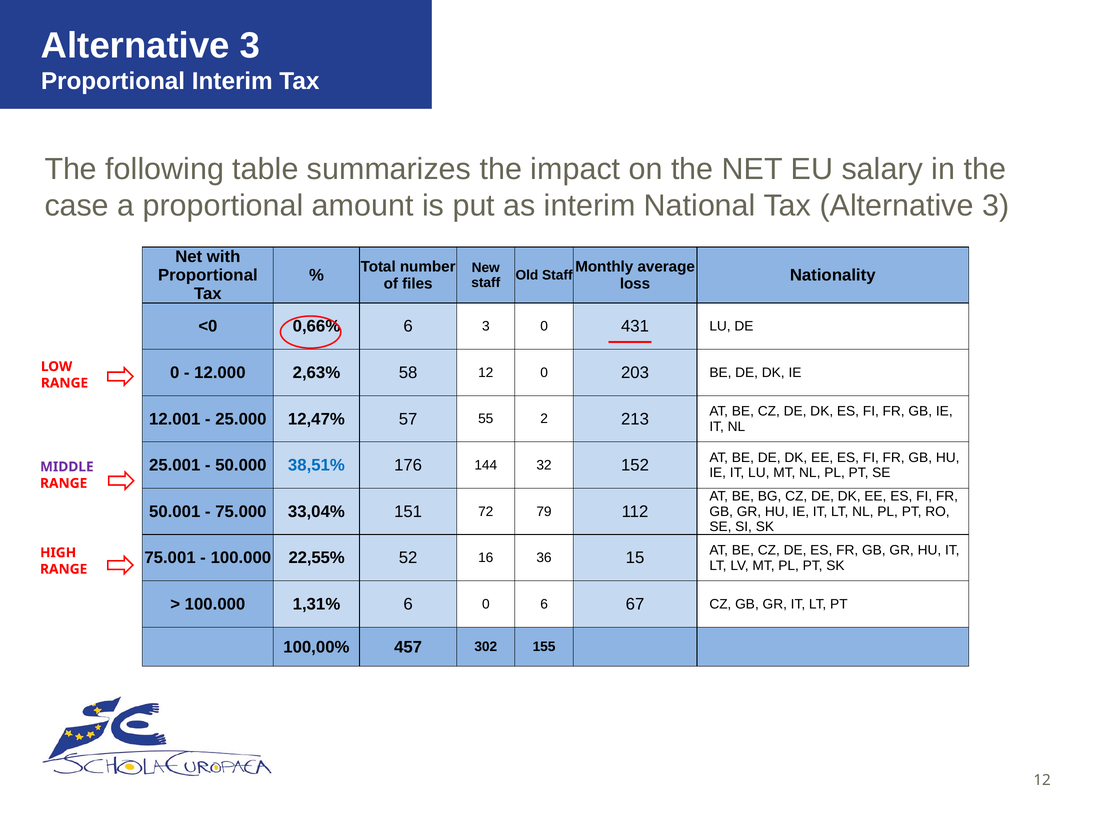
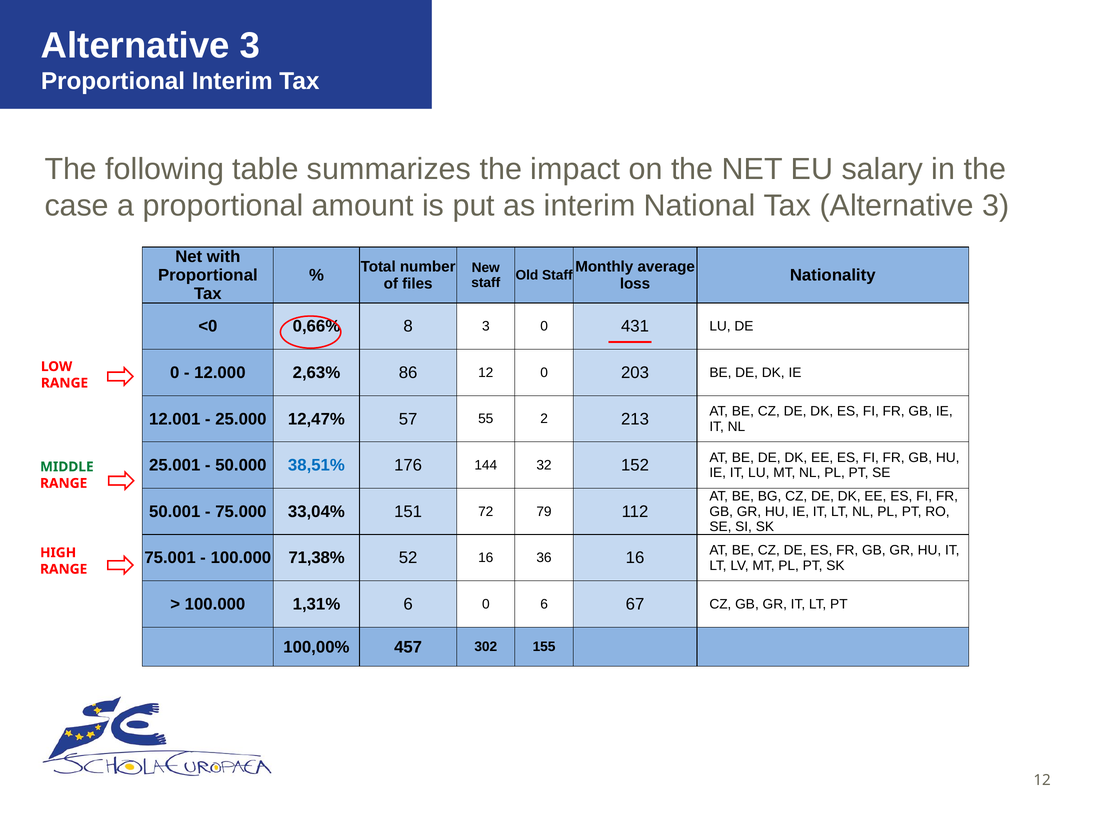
0,66% 6: 6 -> 8
58: 58 -> 86
MIDDLE colour: purple -> green
22,55%: 22,55% -> 71,38%
36 15: 15 -> 16
